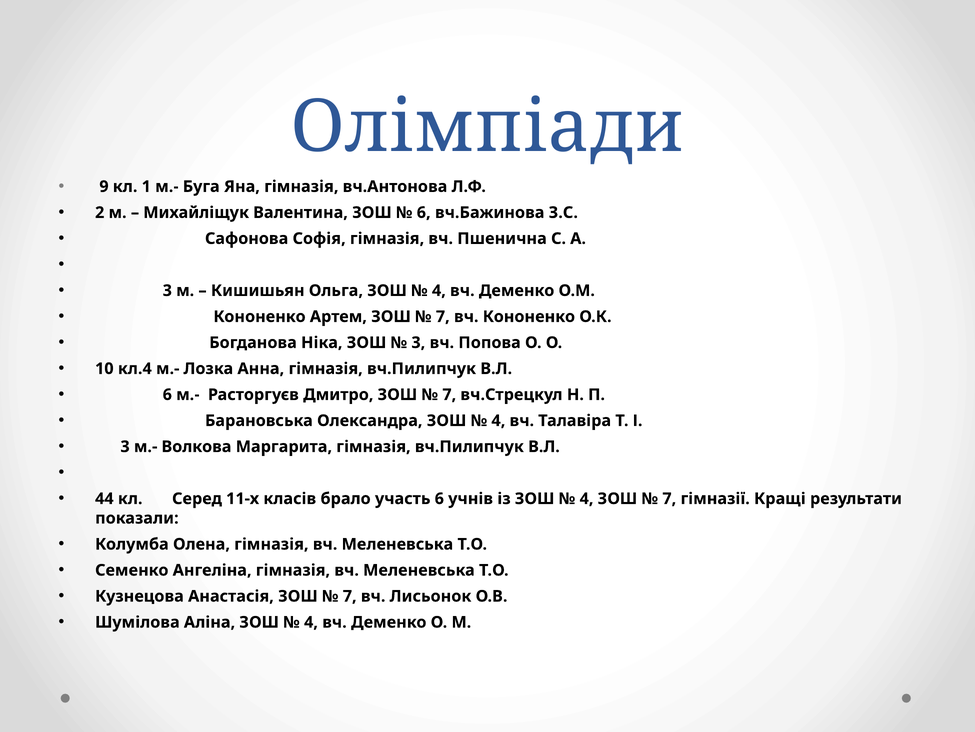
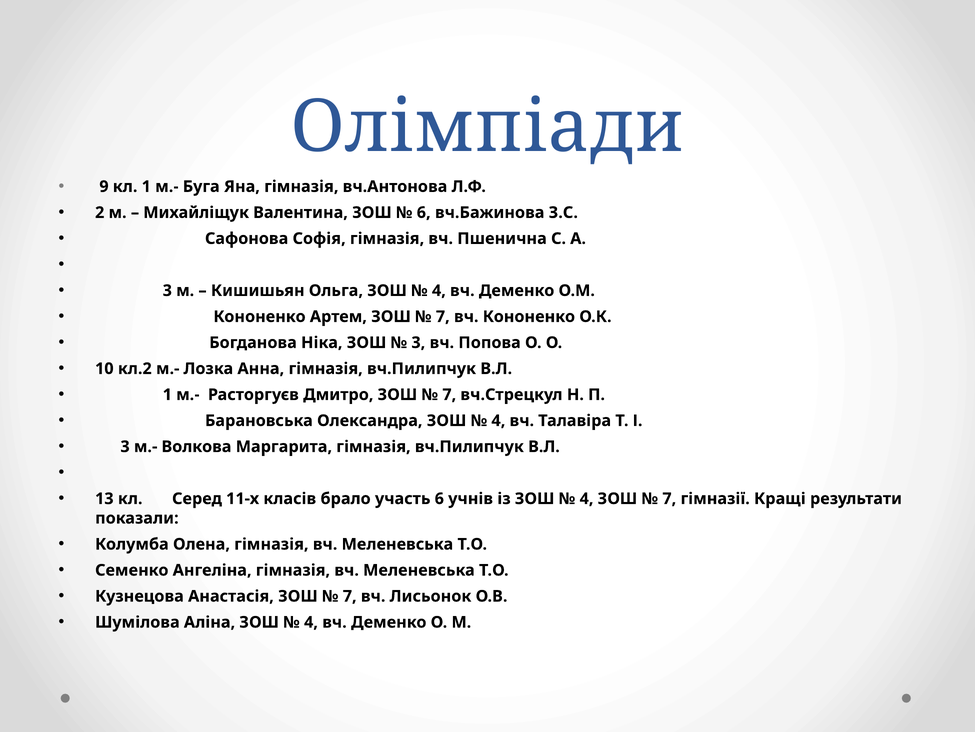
кл.4: кл.4 -> кл.2
6 at (167, 394): 6 -> 1
44: 44 -> 13
